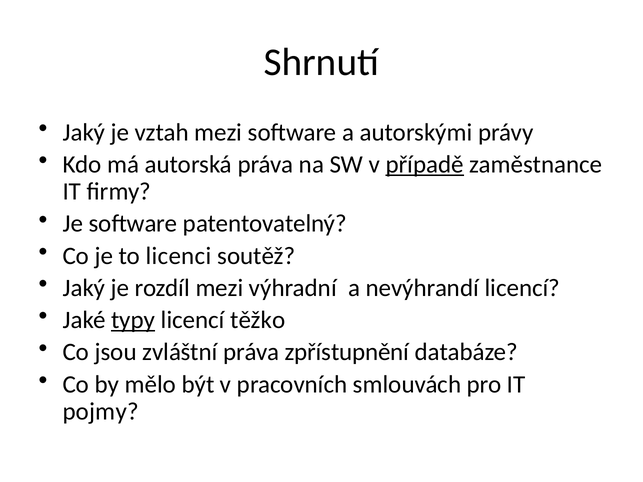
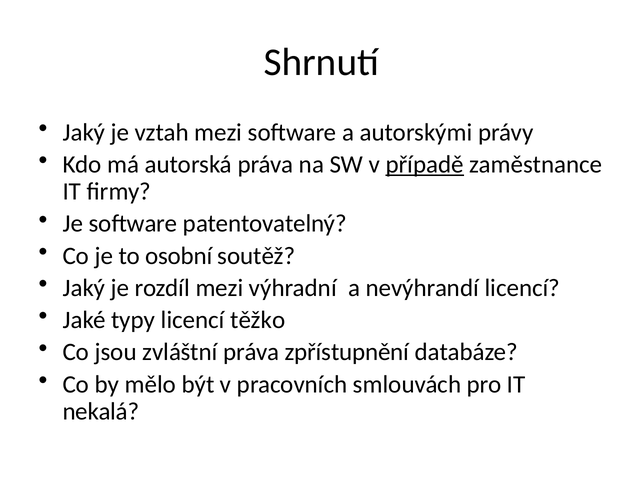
licenci: licenci -> osobní
typy underline: present -> none
pojmy: pojmy -> nekalá
